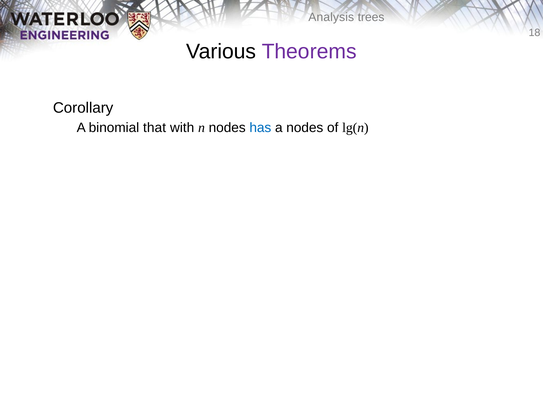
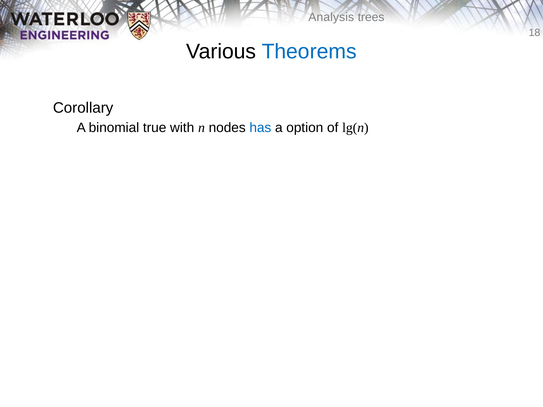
Theorems colour: purple -> blue
that: that -> true
a nodes: nodes -> option
